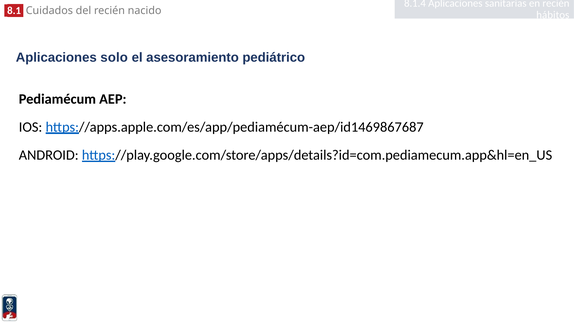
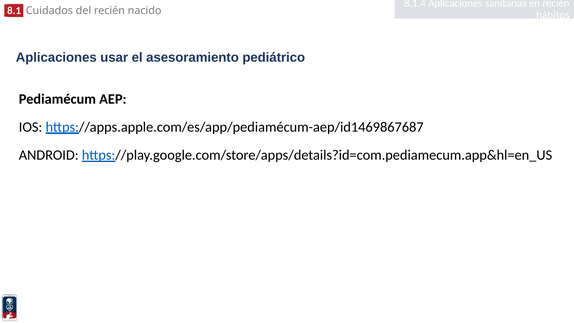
solo: solo -> usar
